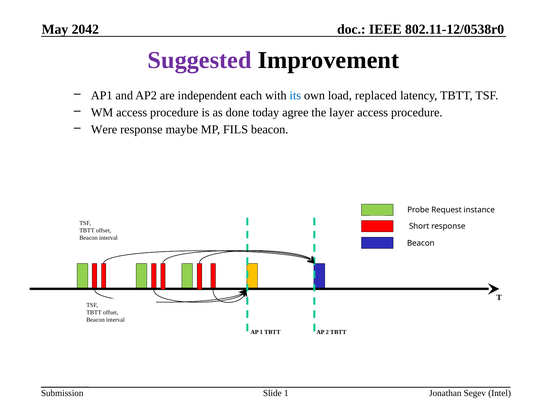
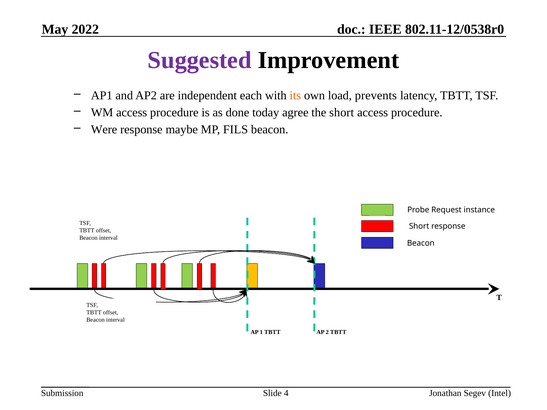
2042: 2042 -> 2022
its colour: blue -> orange
replaced: replaced -> prevents
the layer: layer -> short
Slide 1: 1 -> 4
